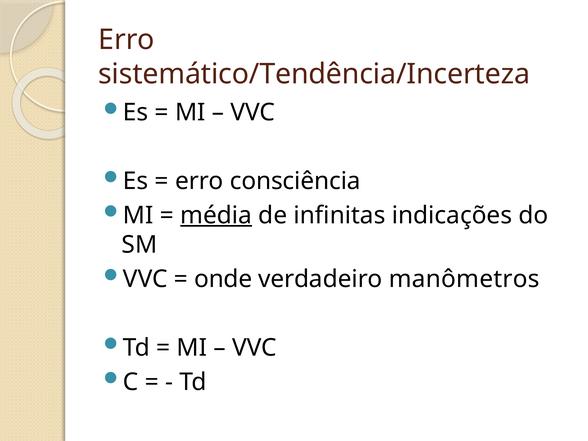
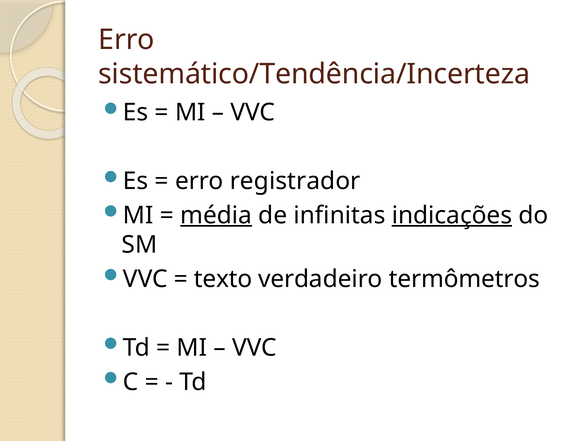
consciência: consciência -> registrador
indicações underline: none -> present
onde: onde -> texto
manômetros: manômetros -> termômetros
